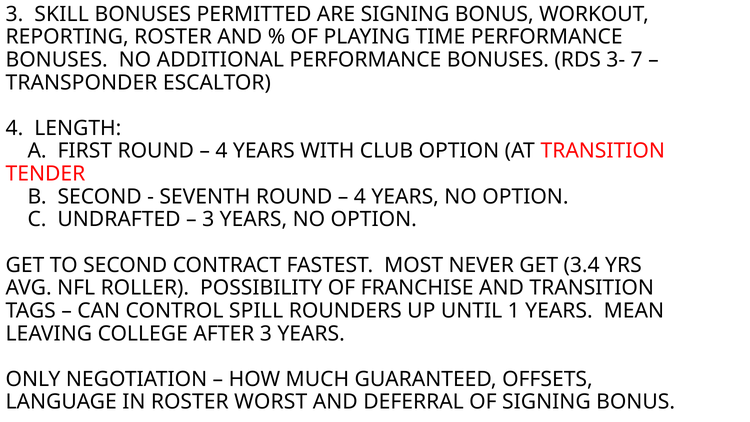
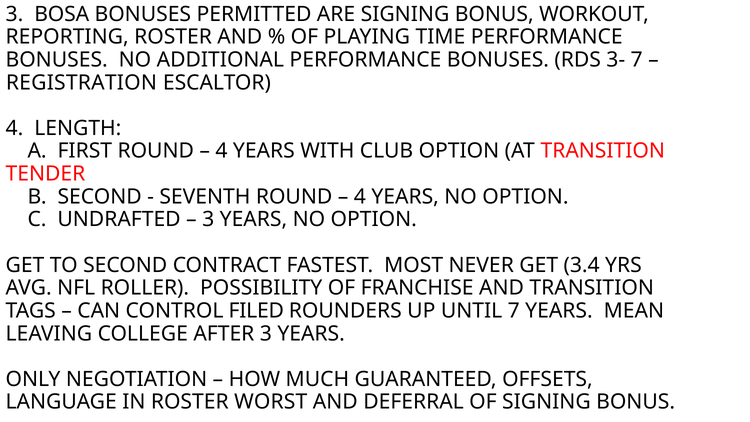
SKILL: SKILL -> BOSA
TRANSPONDER: TRANSPONDER -> REGISTRATION
SPILL: SPILL -> FILED
UNTIL 1: 1 -> 7
